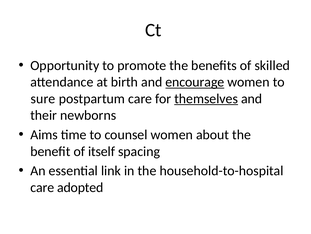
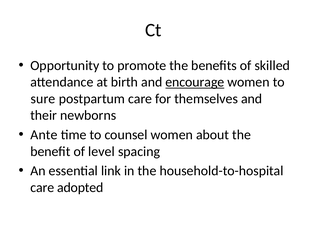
themselves underline: present -> none
Aims: Aims -> Ante
itself: itself -> level
